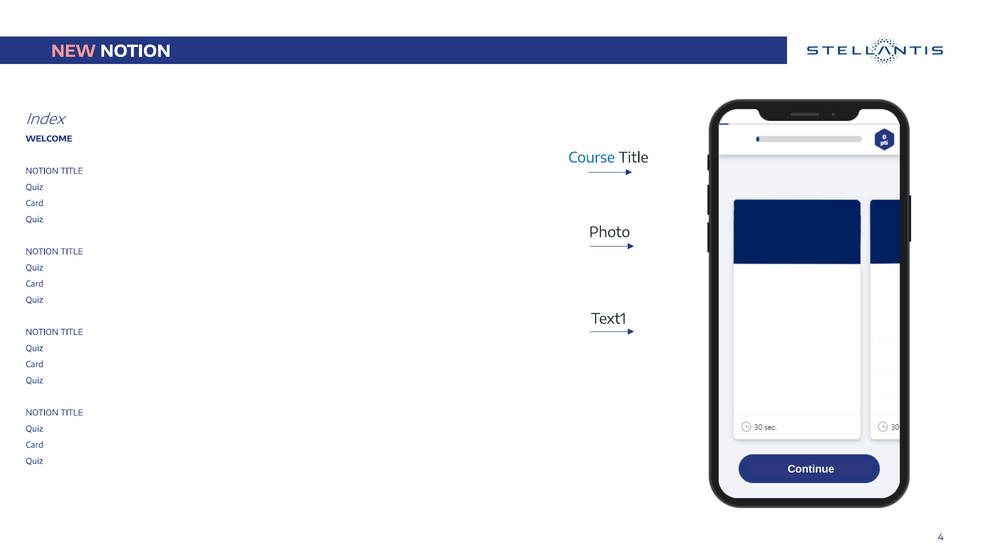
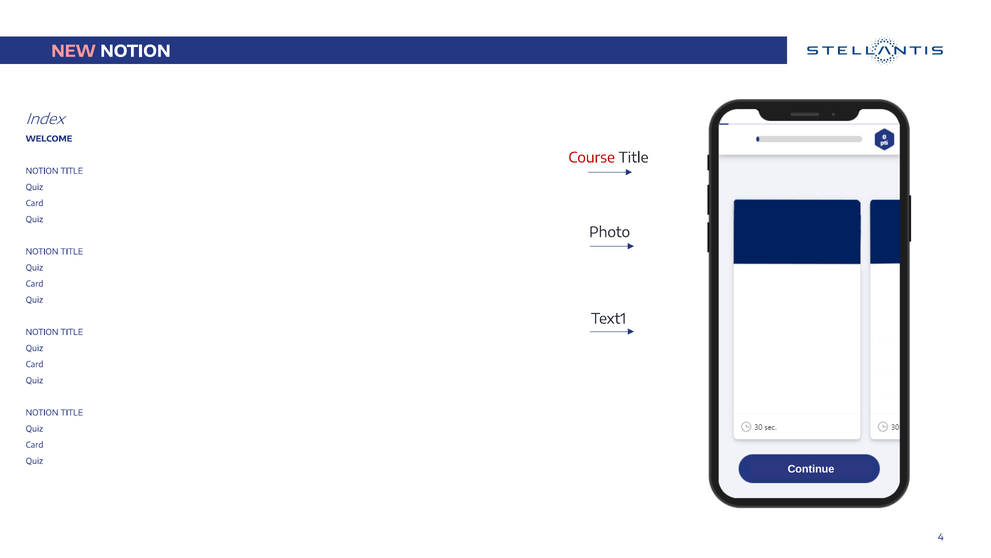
Course colour: blue -> red
